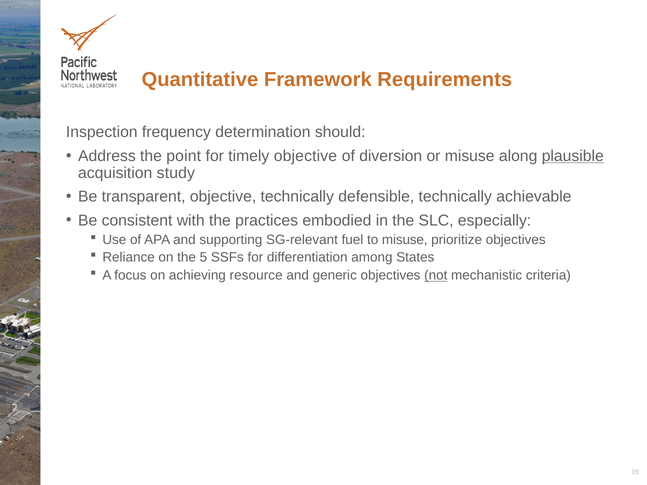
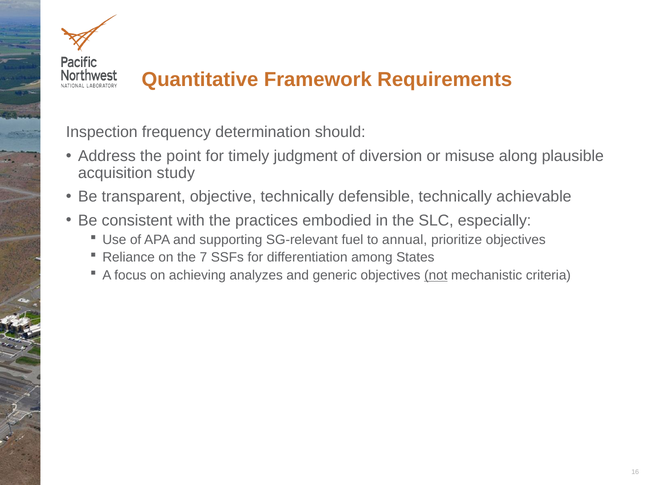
timely objective: objective -> judgment
plausible underline: present -> none
to misuse: misuse -> annual
5: 5 -> 7
resource: resource -> analyzes
